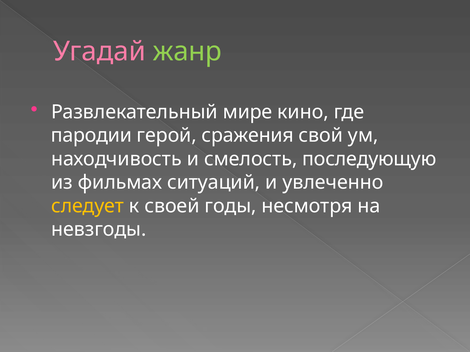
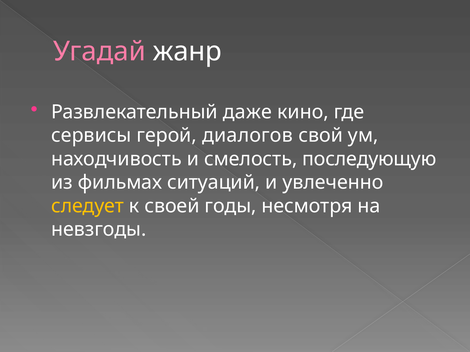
жанр colour: light green -> white
мире: мире -> даже
пародии: пародии -> сервисы
сражения: сражения -> диалогов
